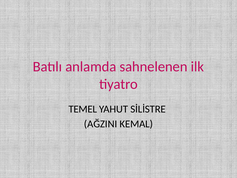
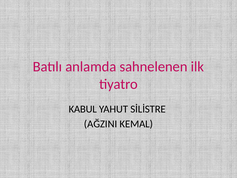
TEMEL: TEMEL -> KABUL
